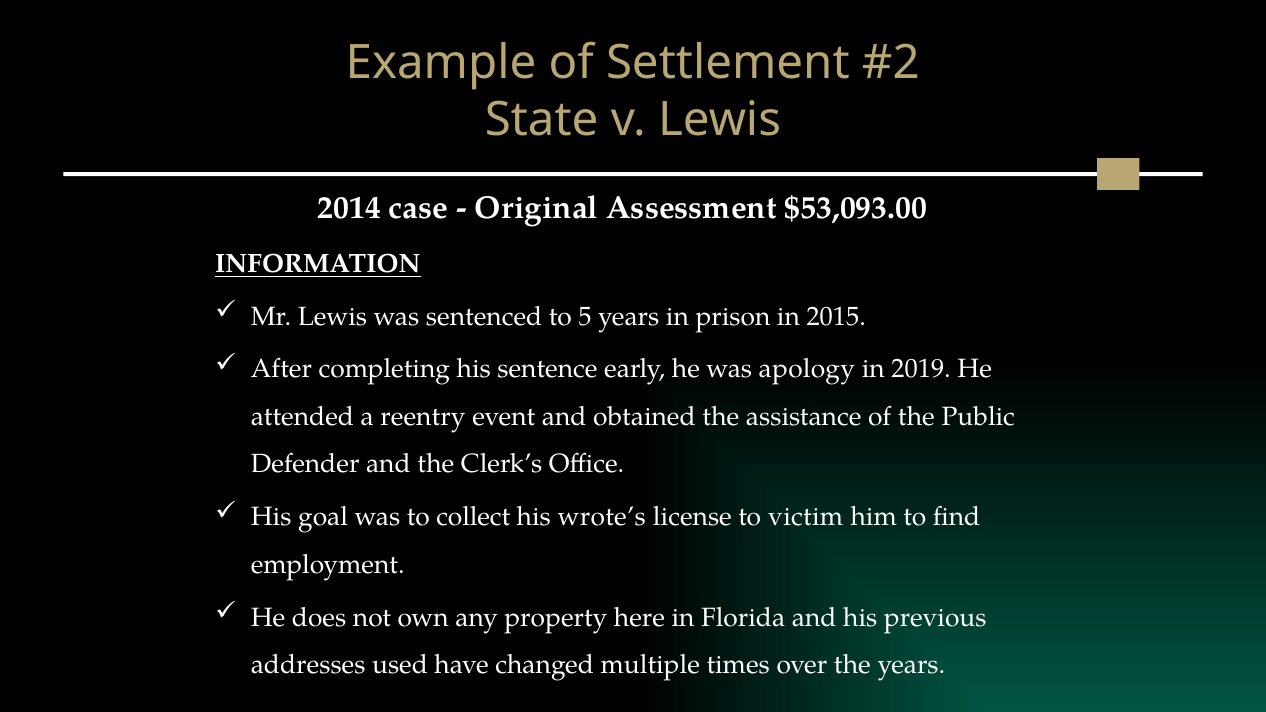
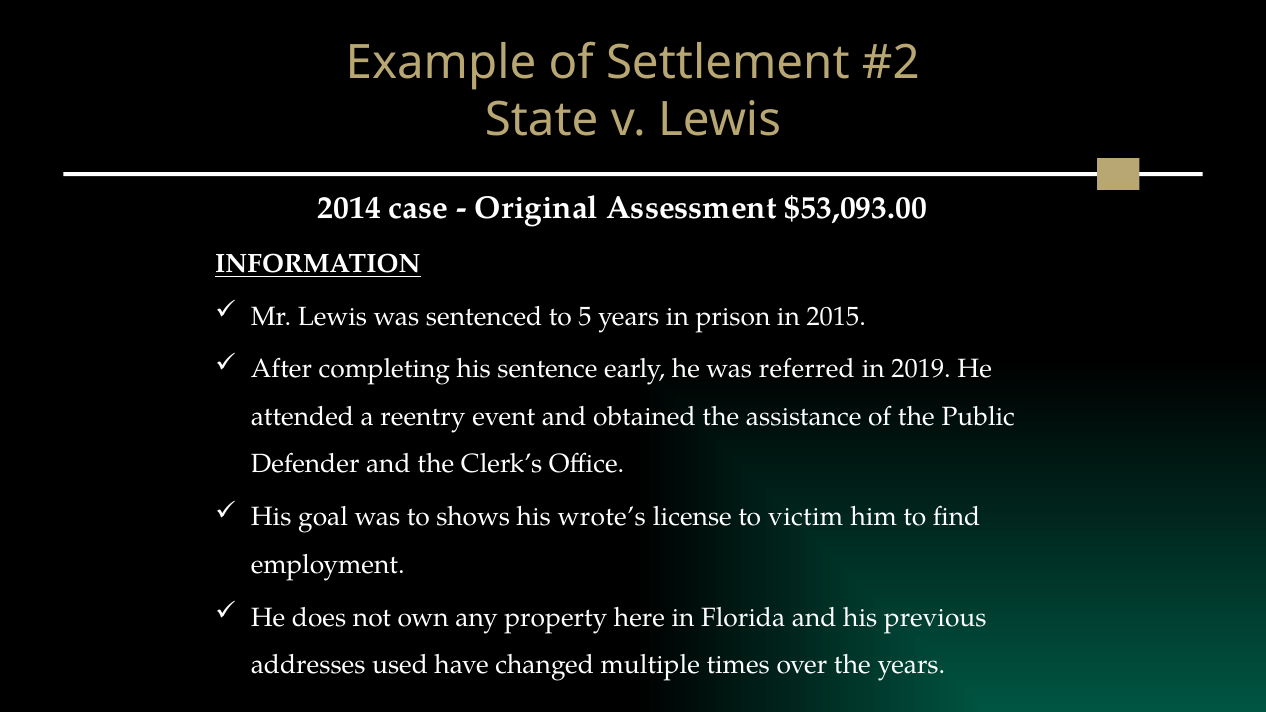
apology: apology -> referred
collect: collect -> shows
